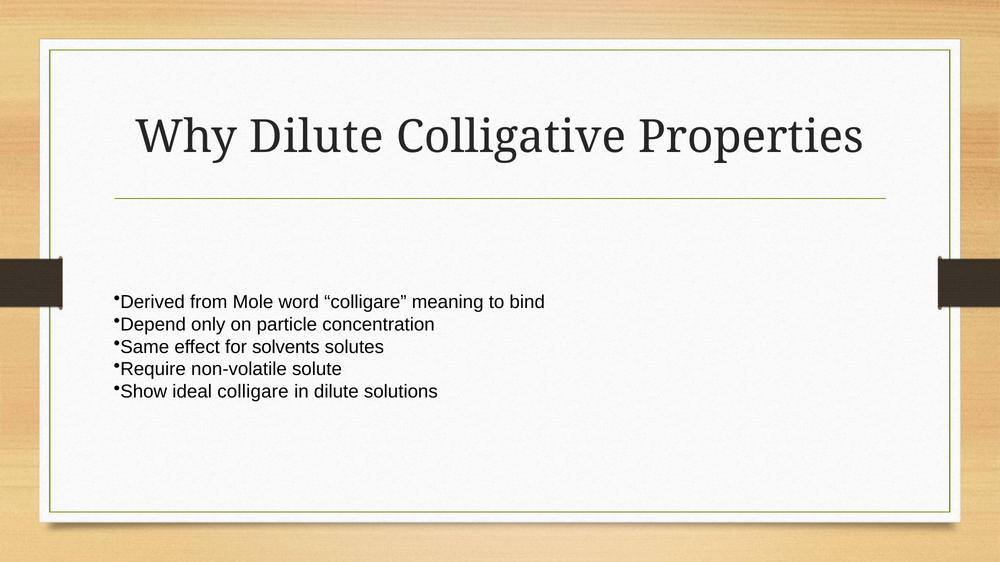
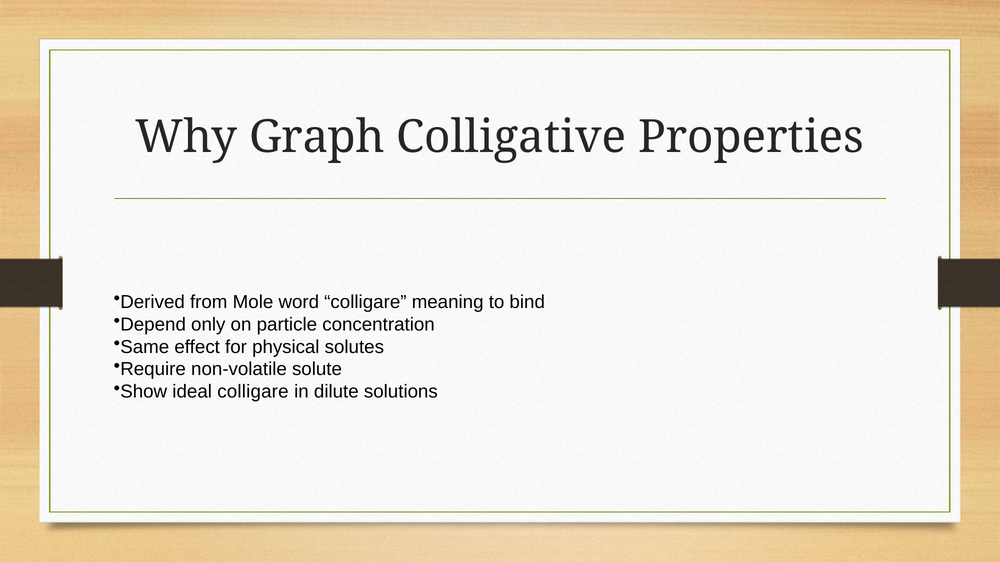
Why Dilute: Dilute -> Graph
solvents: solvents -> physical
